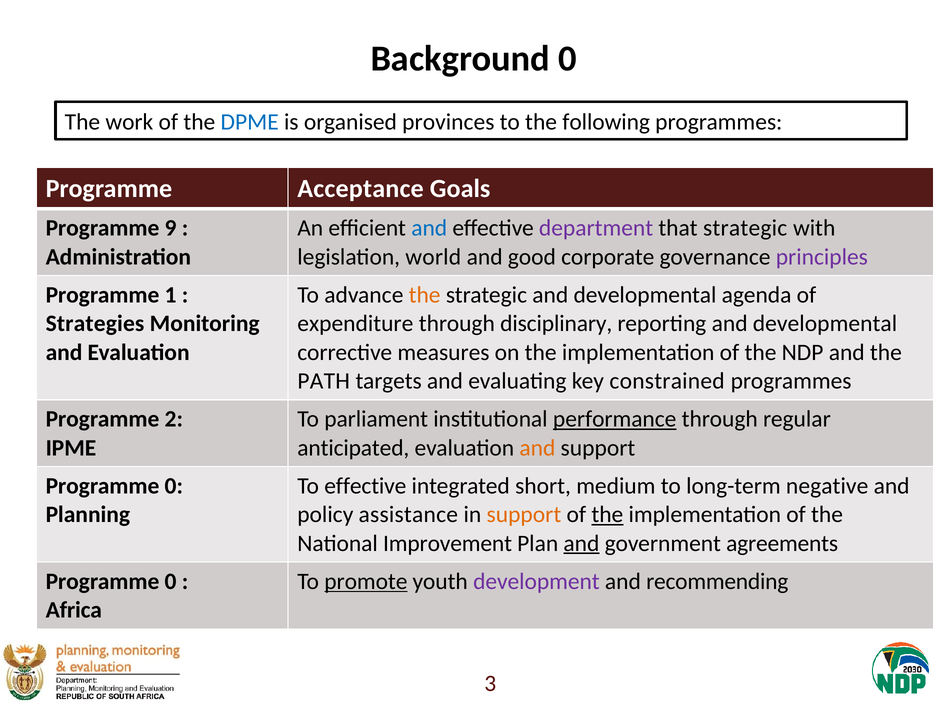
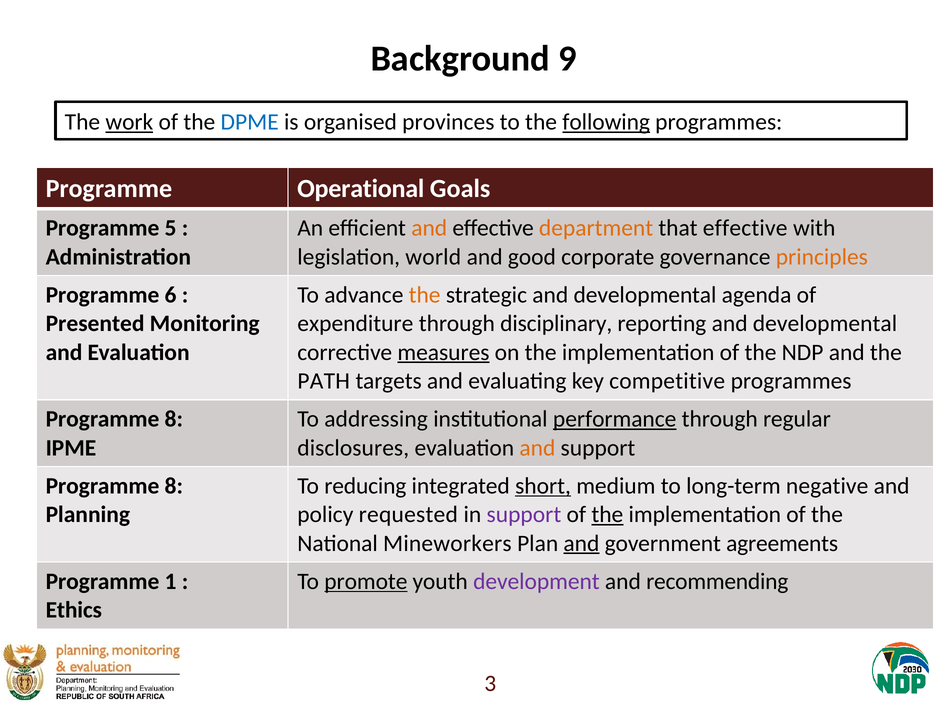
Background 0: 0 -> 9
work underline: none -> present
following underline: none -> present
Acceptance: Acceptance -> Operational
9: 9 -> 5
and at (429, 228) colour: blue -> orange
department colour: purple -> orange
that strategic: strategic -> effective
principles colour: purple -> orange
1: 1 -> 6
Strategies: Strategies -> Presented
measures underline: none -> present
constrained: constrained -> competitive
2 at (174, 419): 2 -> 8
parliament: parliament -> addressing
anticipated: anticipated -> disclosures
0 at (174, 486): 0 -> 8
To effective: effective -> reducing
short underline: none -> present
assistance: assistance -> requested
support at (524, 515) colour: orange -> purple
Improvement: Improvement -> Mineworkers
0 at (171, 581): 0 -> 1
Africa: Africa -> Ethics
